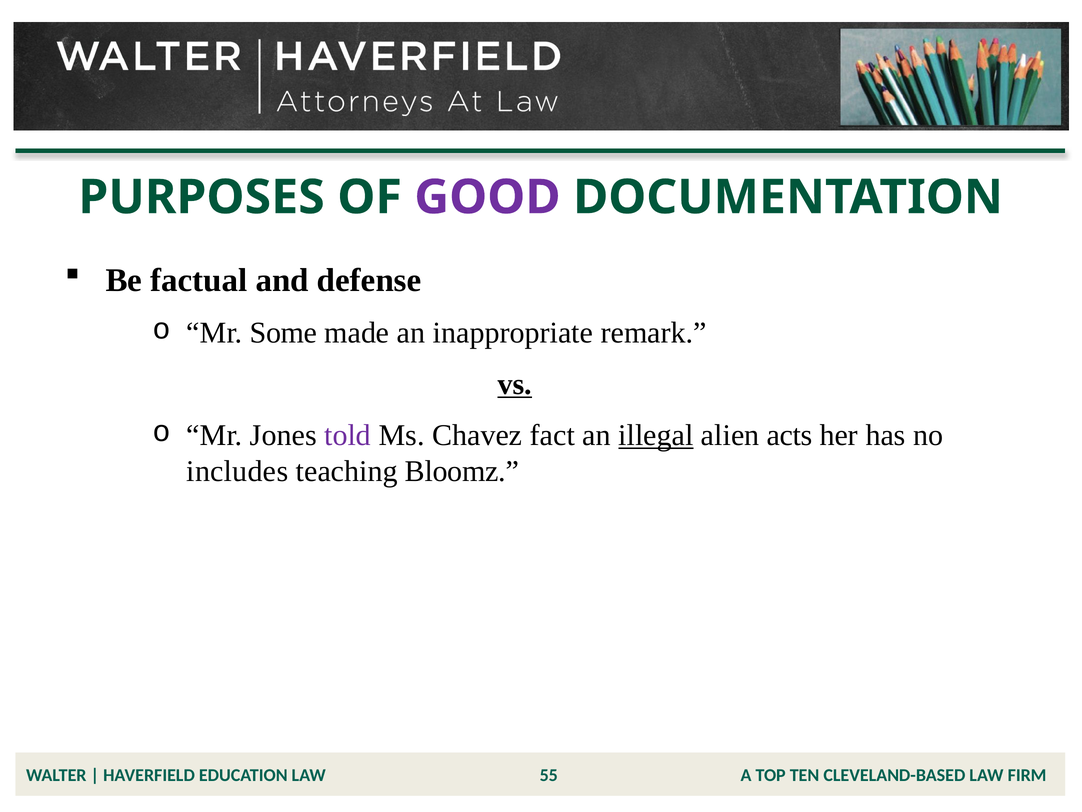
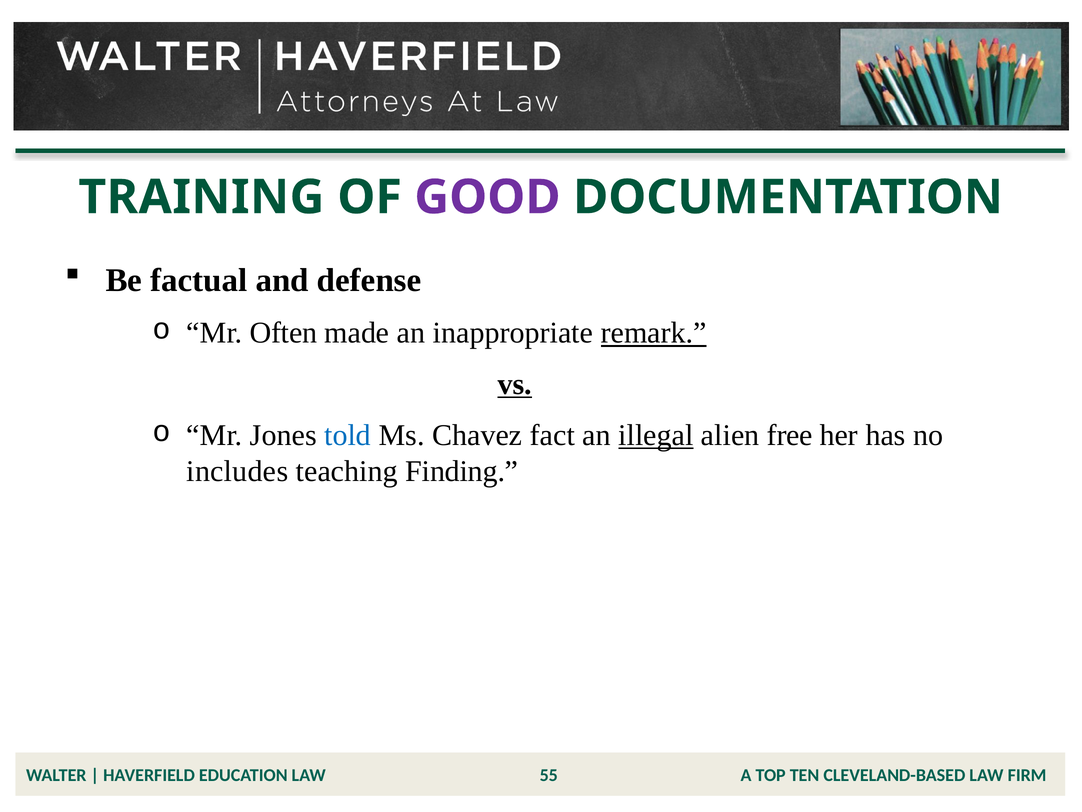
PURPOSES: PURPOSES -> TRAINING
Some: Some -> Often
remark underline: none -> present
told colour: purple -> blue
acts: acts -> free
Bloomz: Bloomz -> Finding
